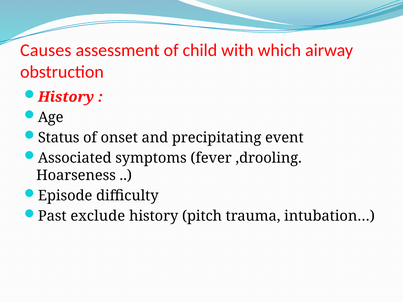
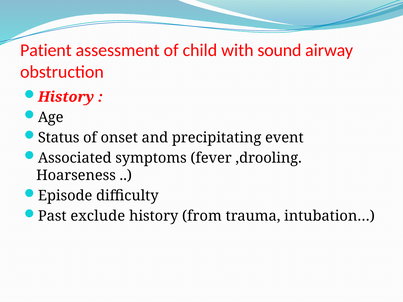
Causes: Causes -> Patient
which: which -> sound
pitch: pitch -> from
